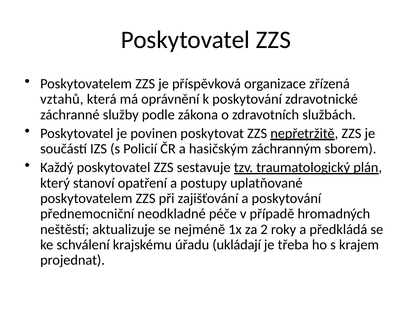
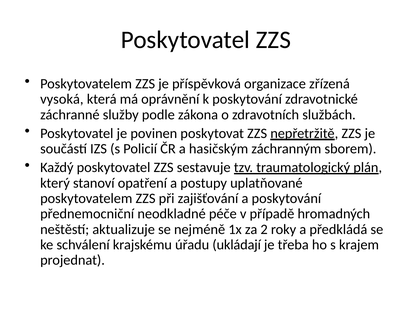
vztahů: vztahů -> vysoká
